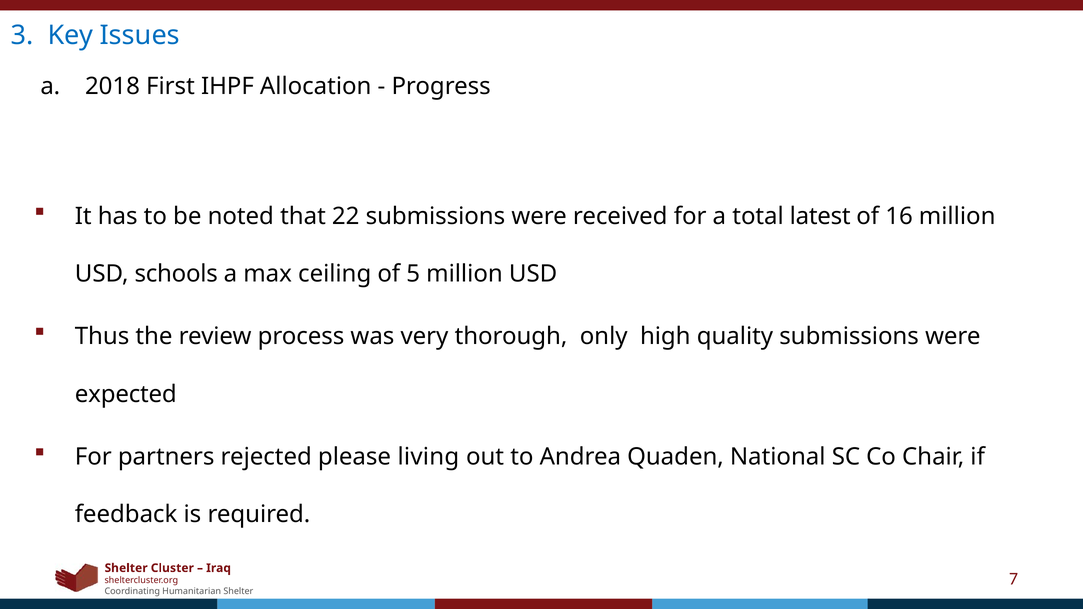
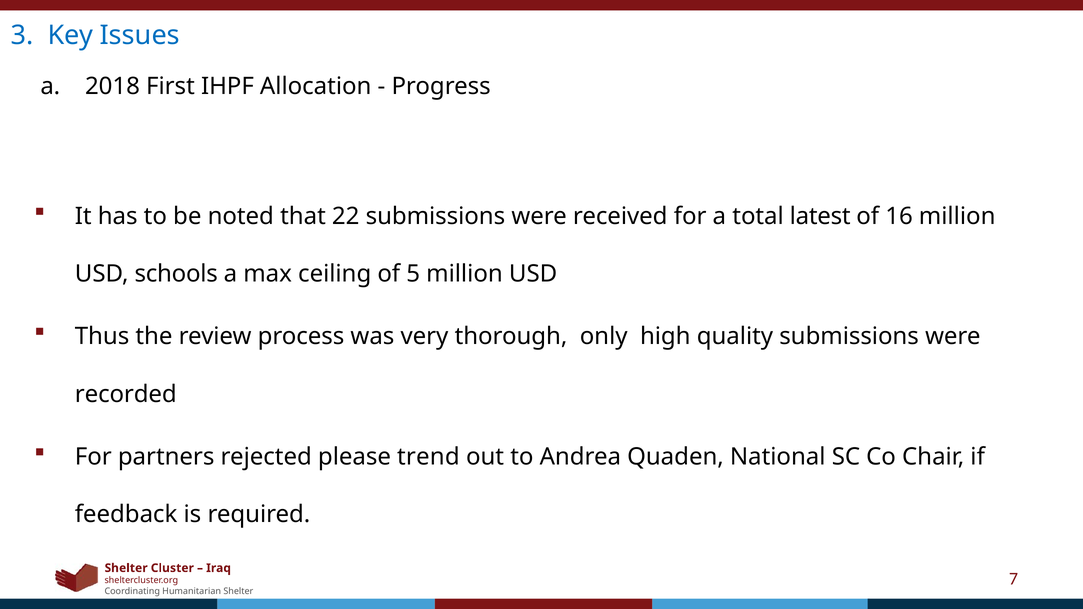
expected: expected -> recorded
living: living -> trend
